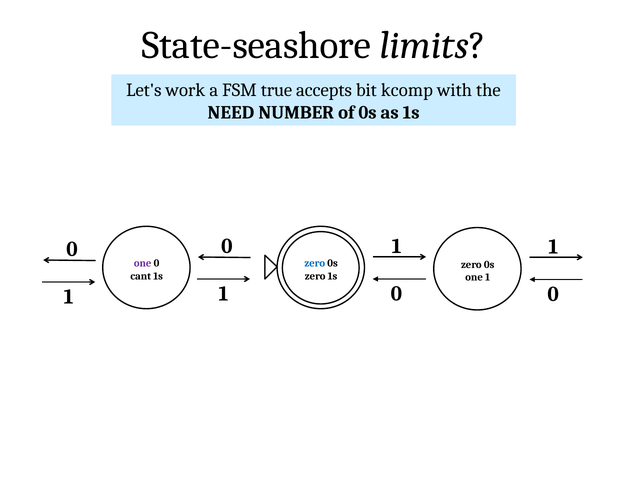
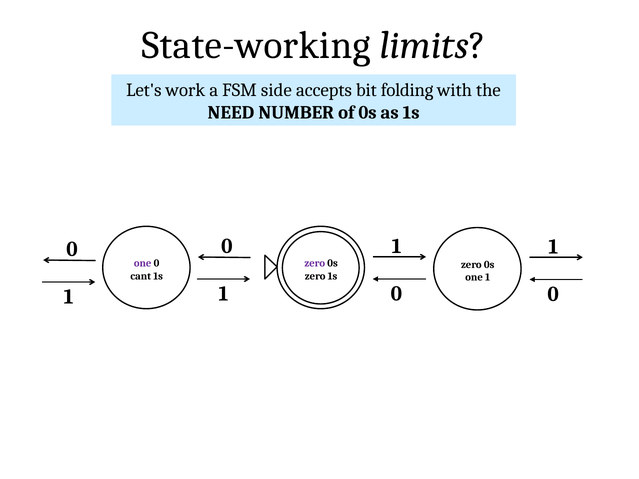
State-seashore: State-seashore -> State-working
true: true -> side
kcomp: kcomp -> folding
zero at (315, 263) colour: blue -> purple
